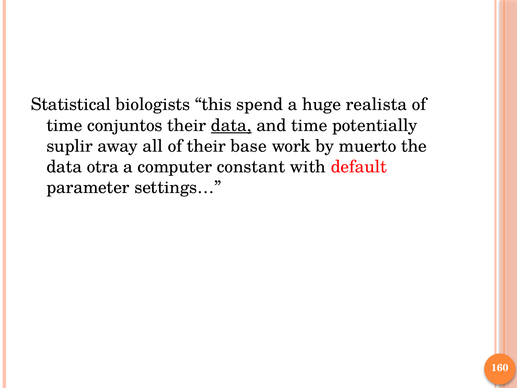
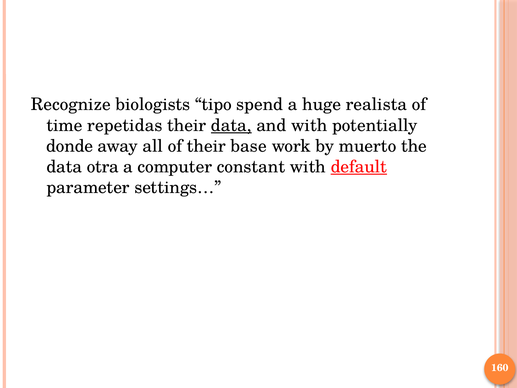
Statistical: Statistical -> Recognize
this: this -> tipo
conjuntos: conjuntos -> repetidas
and time: time -> with
suplir: suplir -> donde
default underline: none -> present
